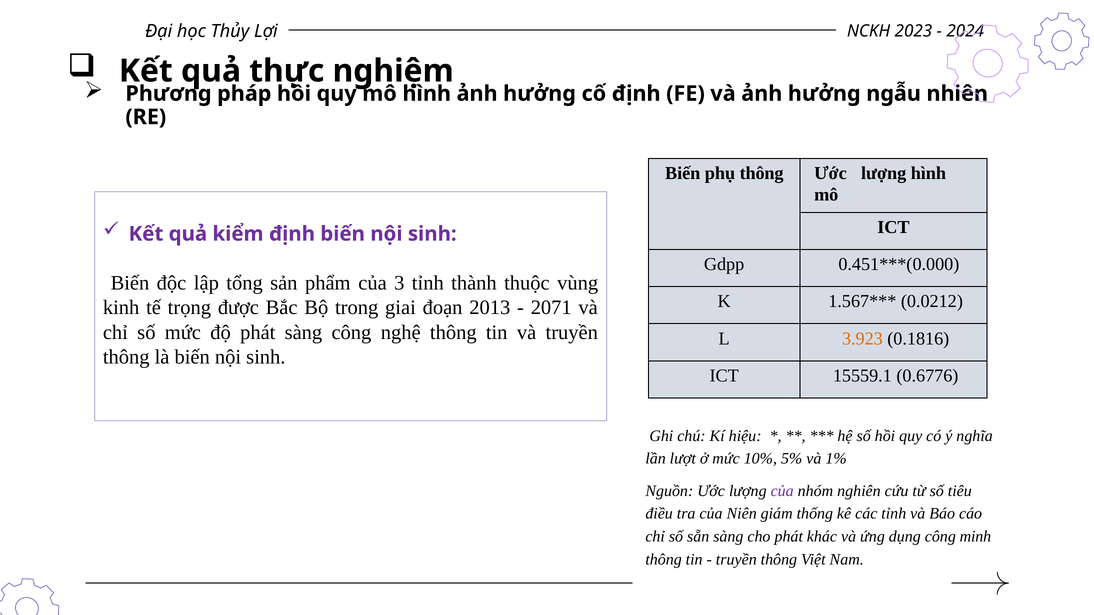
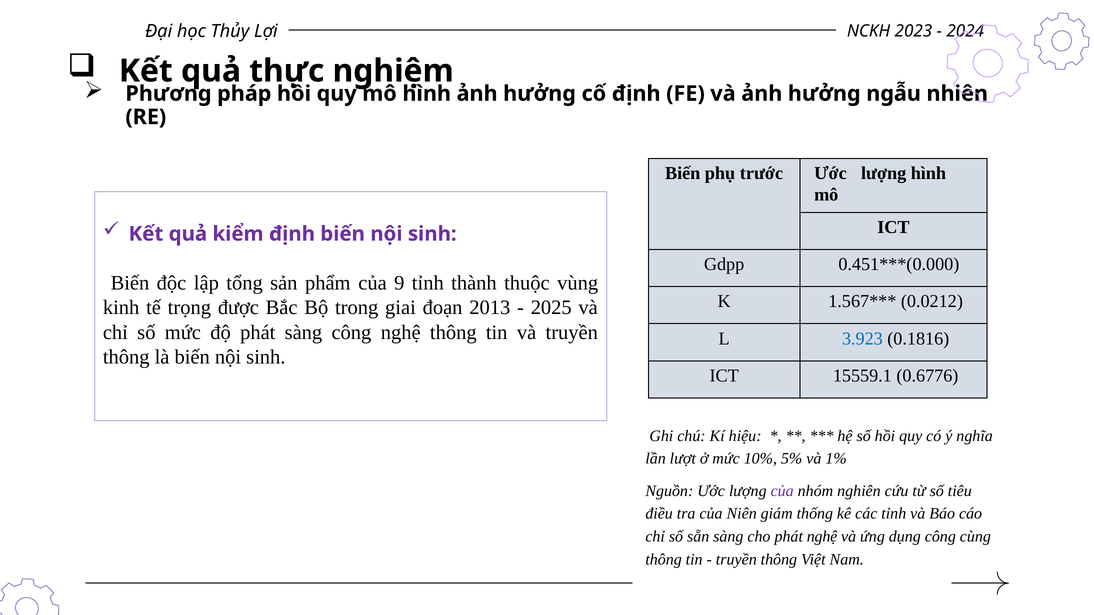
phụ thông: thông -> trước
3: 3 -> 9
2071: 2071 -> 2025
3.923 colour: orange -> blue
phát khác: khác -> nghệ
minh: minh -> cùng
